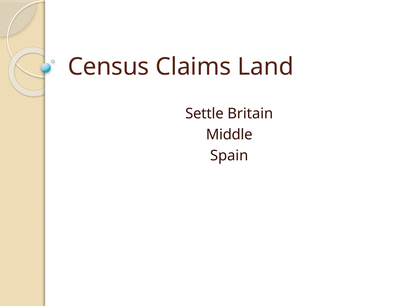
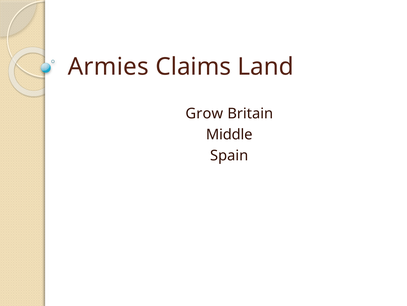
Census: Census -> Armies
Settle: Settle -> Grow
